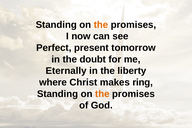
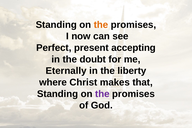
tomorrow: tomorrow -> accepting
ring: ring -> that
the at (102, 94) colour: orange -> purple
